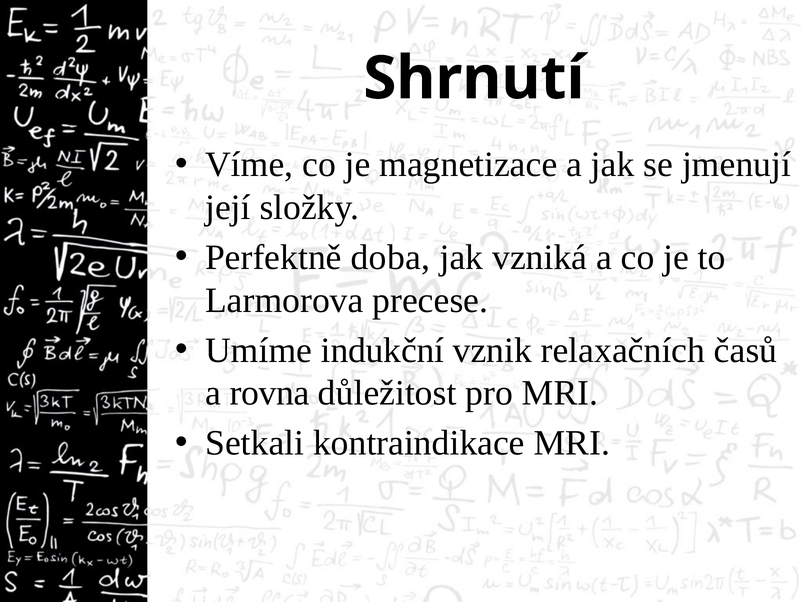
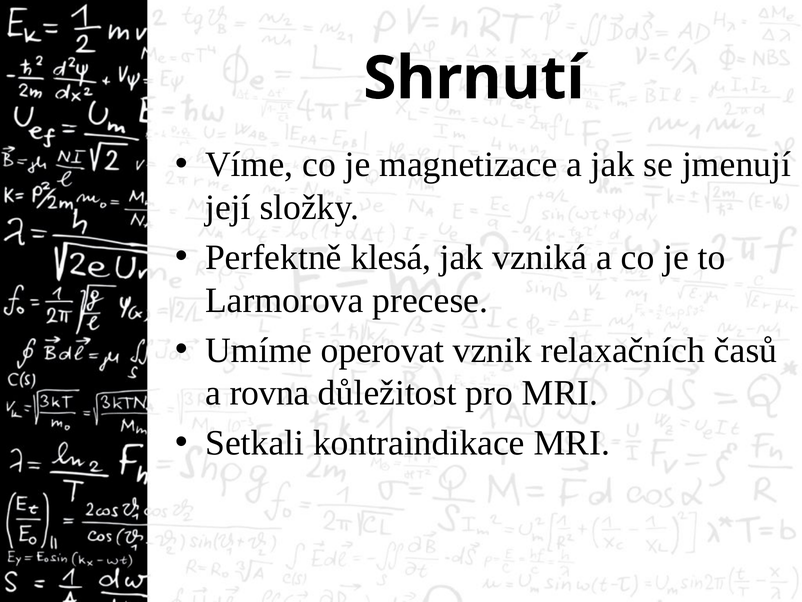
doba: doba -> klesá
indukční: indukční -> operovat
